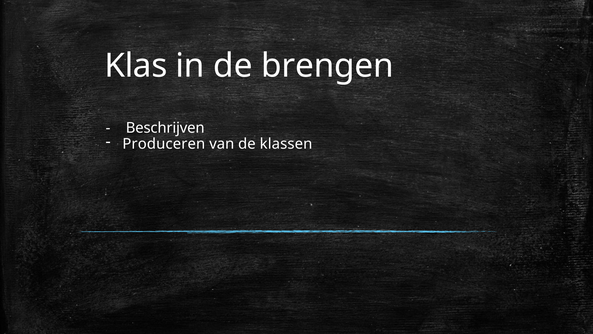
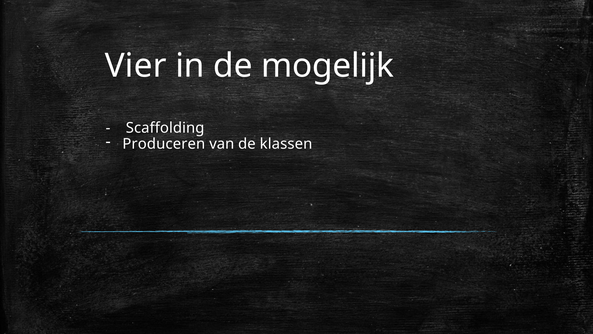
Klas: Klas -> Vier
brengen: brengen -> mogelijk
Beschrijven: Beschrijven -> Scaffolding
